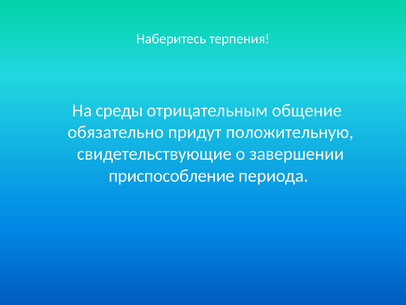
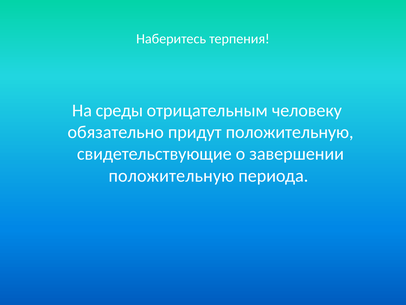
общение: общение -> человеку
приспособление at (172, 175): приспособление -> положительную
